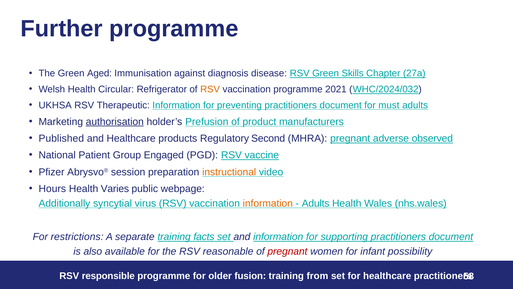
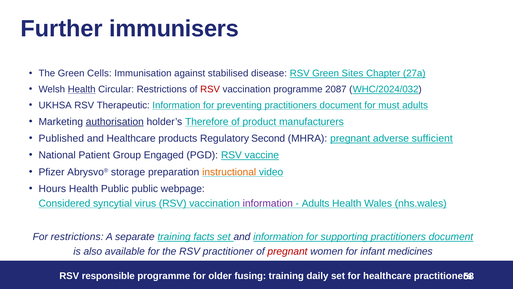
Further programme: programme -> immunisers
Aged: Aged -> Cells
diagnosis: diagnosis -> stabilised
Skills: Skills -> Sites
Health at (82, 89) underline: none -> present
Circular Refrigerator: Refrigerator -> Restrictions
RSV at (210, 89) colour: orange -> red
2021: 2021 -> 2087
Prefusion: Prefusion -> Therefore
observed: observed -> sufficient
session: session -> storage
Health Varies: Varies -> Public
Additionally: Additionally -> Considered
information at (268, 203) colour: orange -> purple
reasonable: reasonable -> practitioner
possibility: possibility -> medicines
fusion: fusion -> fusing
from: from -> daily
